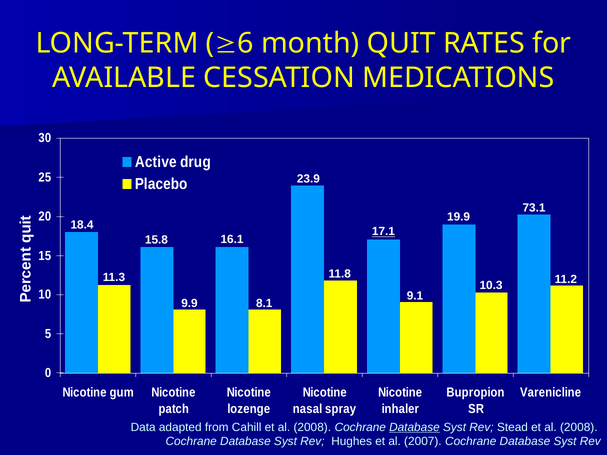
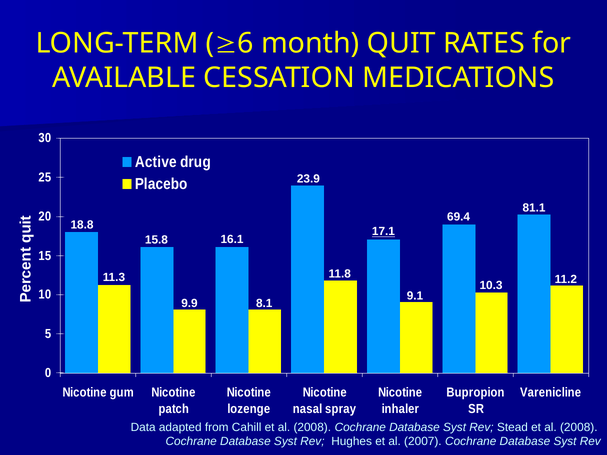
73.1: 73.1 -> 81.1
19.9: 19.9 -> 69.4
18.4: 18.4 -> 18.8
Database at (414, 428) underline: present -> none
